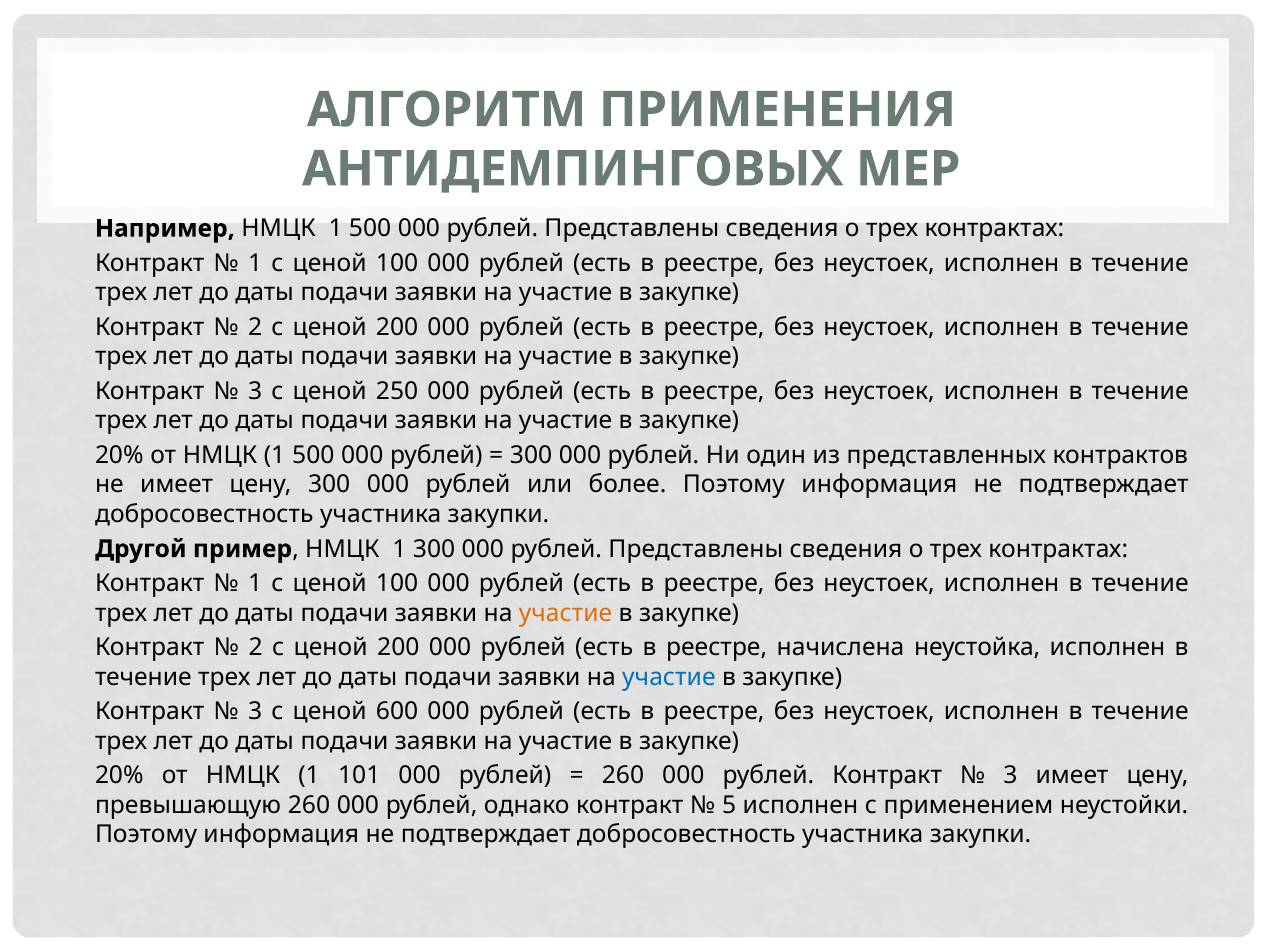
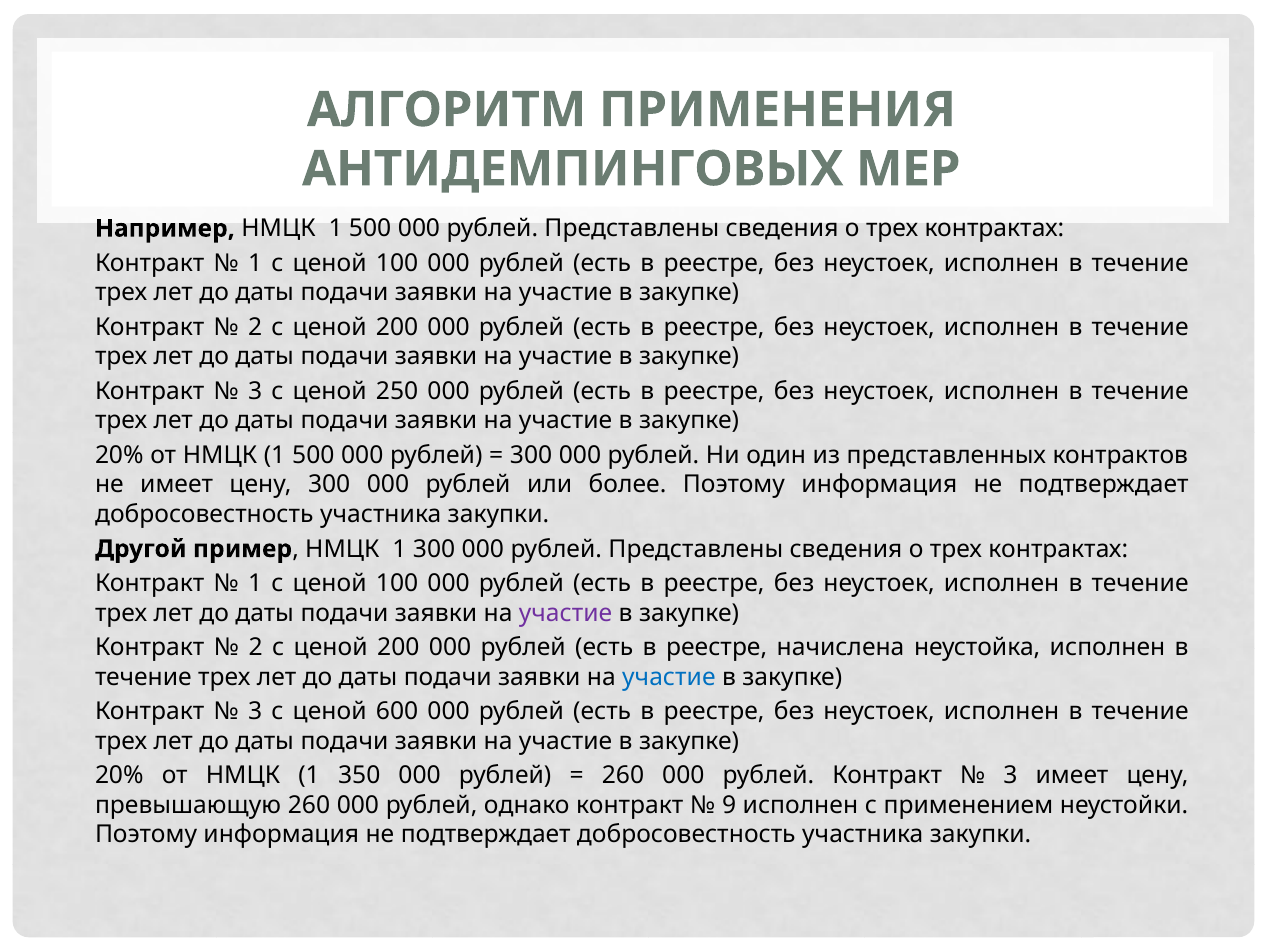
участие at (566, 613) colour: orange -> purple
101: 101 -> 350
5: 5 -> 9
